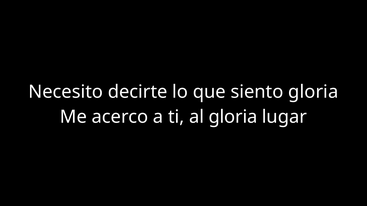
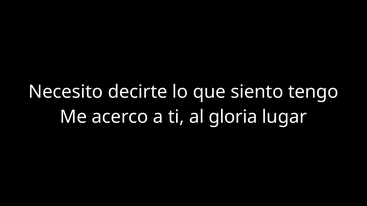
siento gloria: gloria -> tengo
